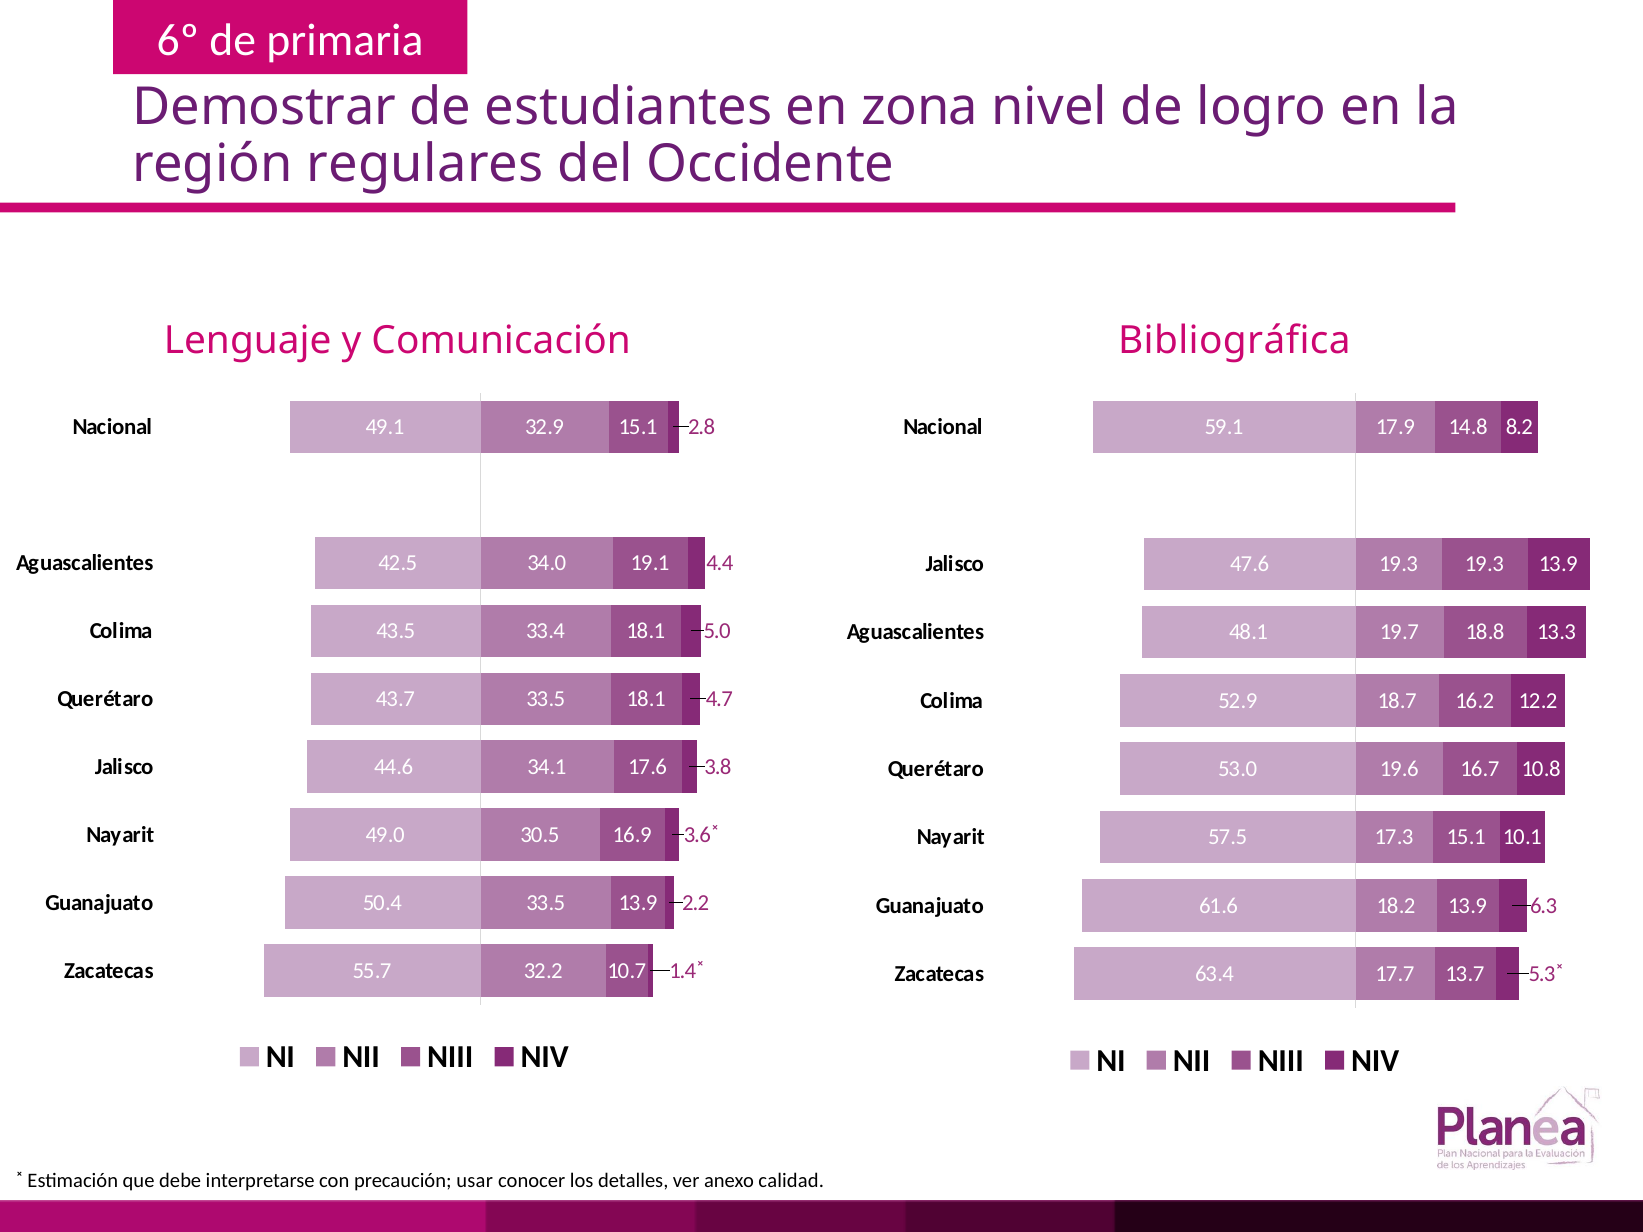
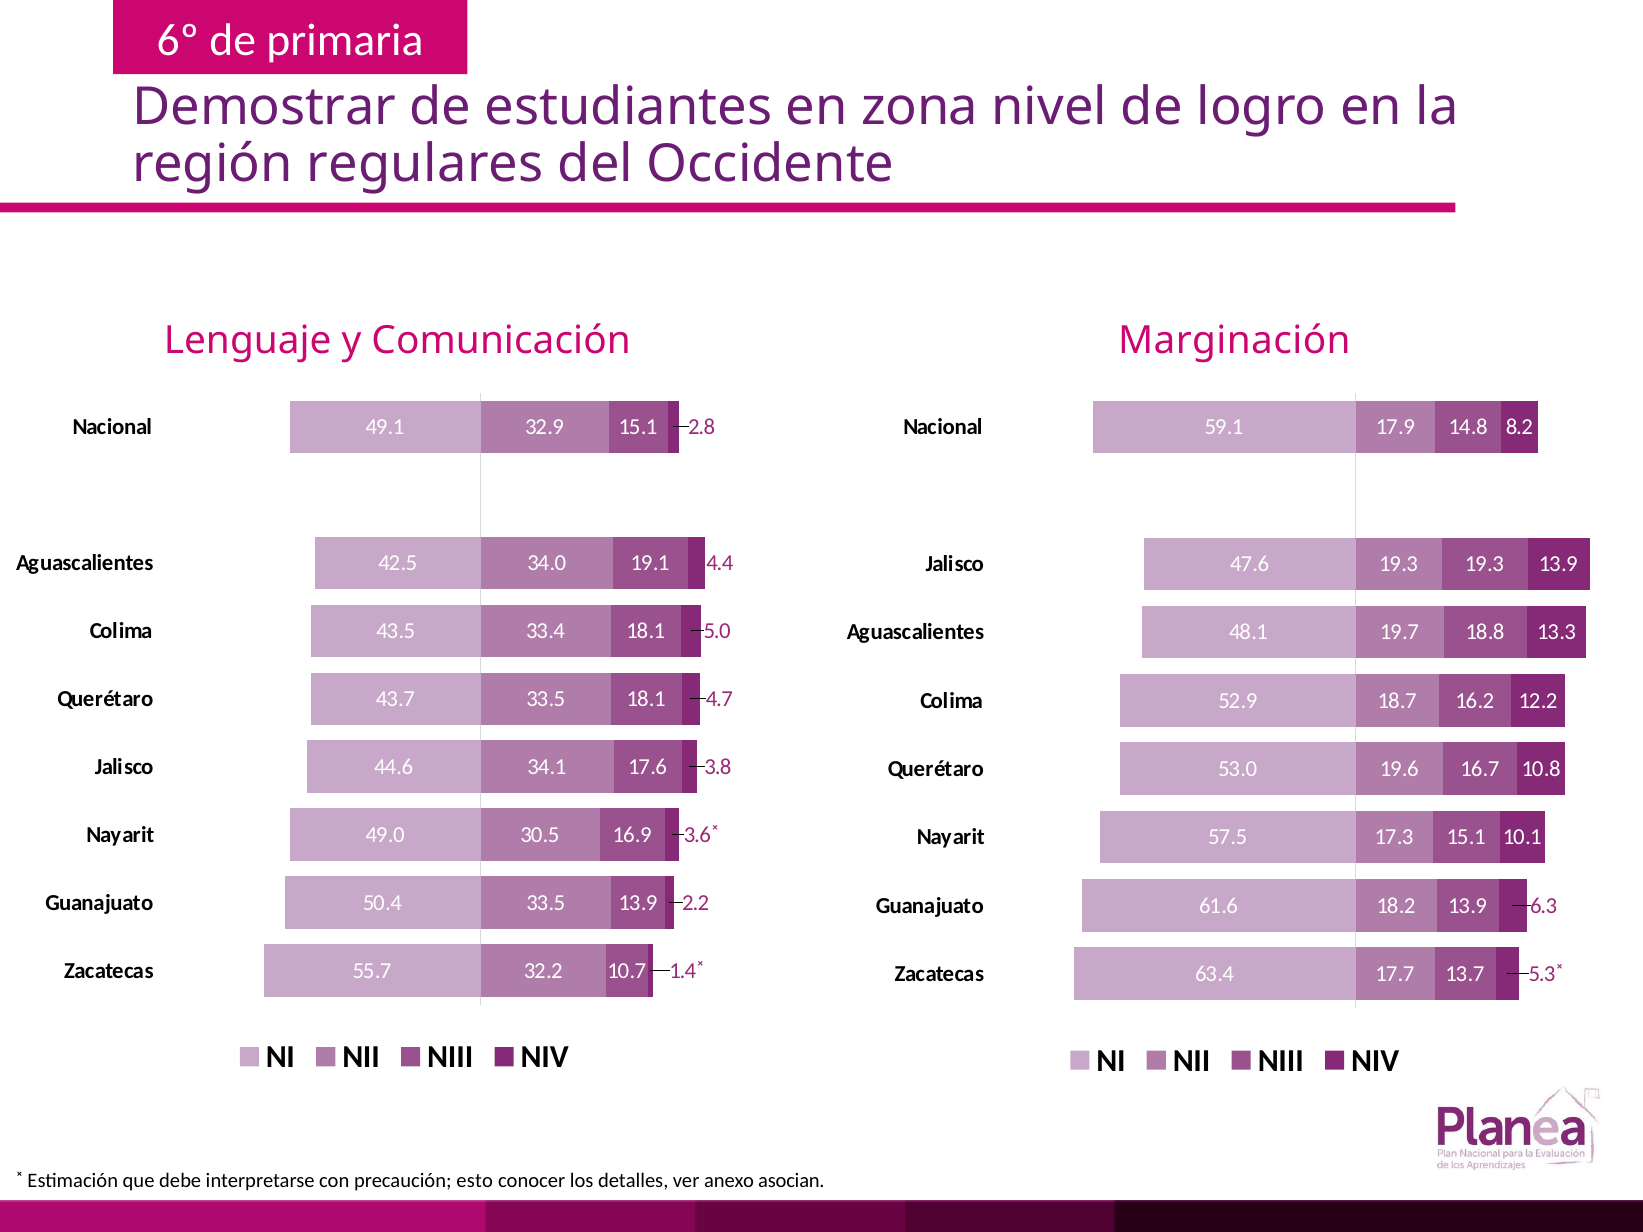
Bibliográfica: Bibliográfica -> Marginación
usar: usar -> esto
calidad: calidad -> asocian
